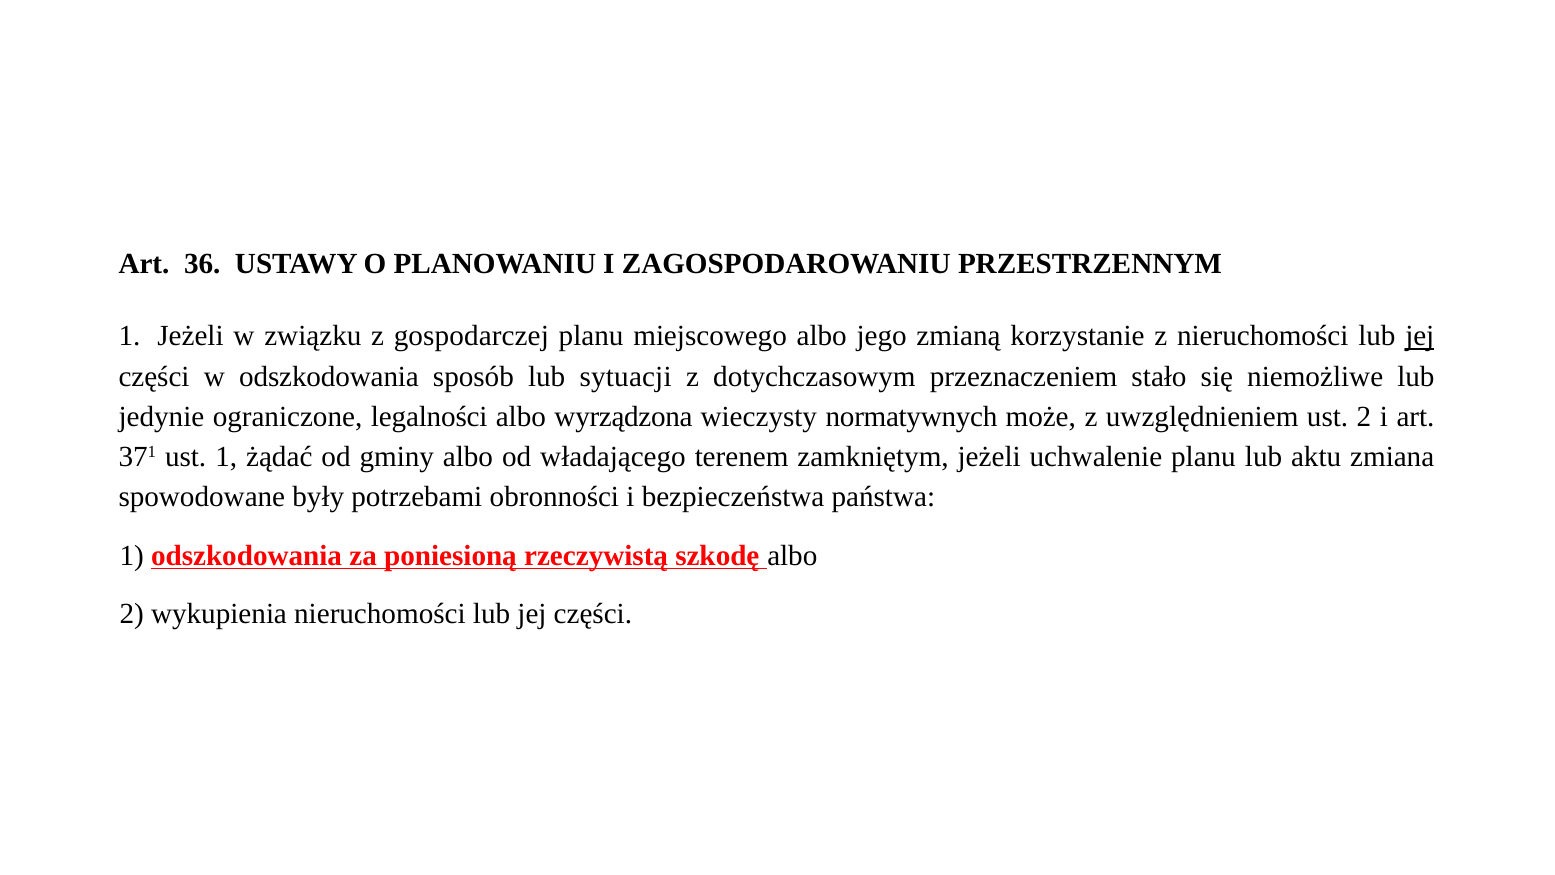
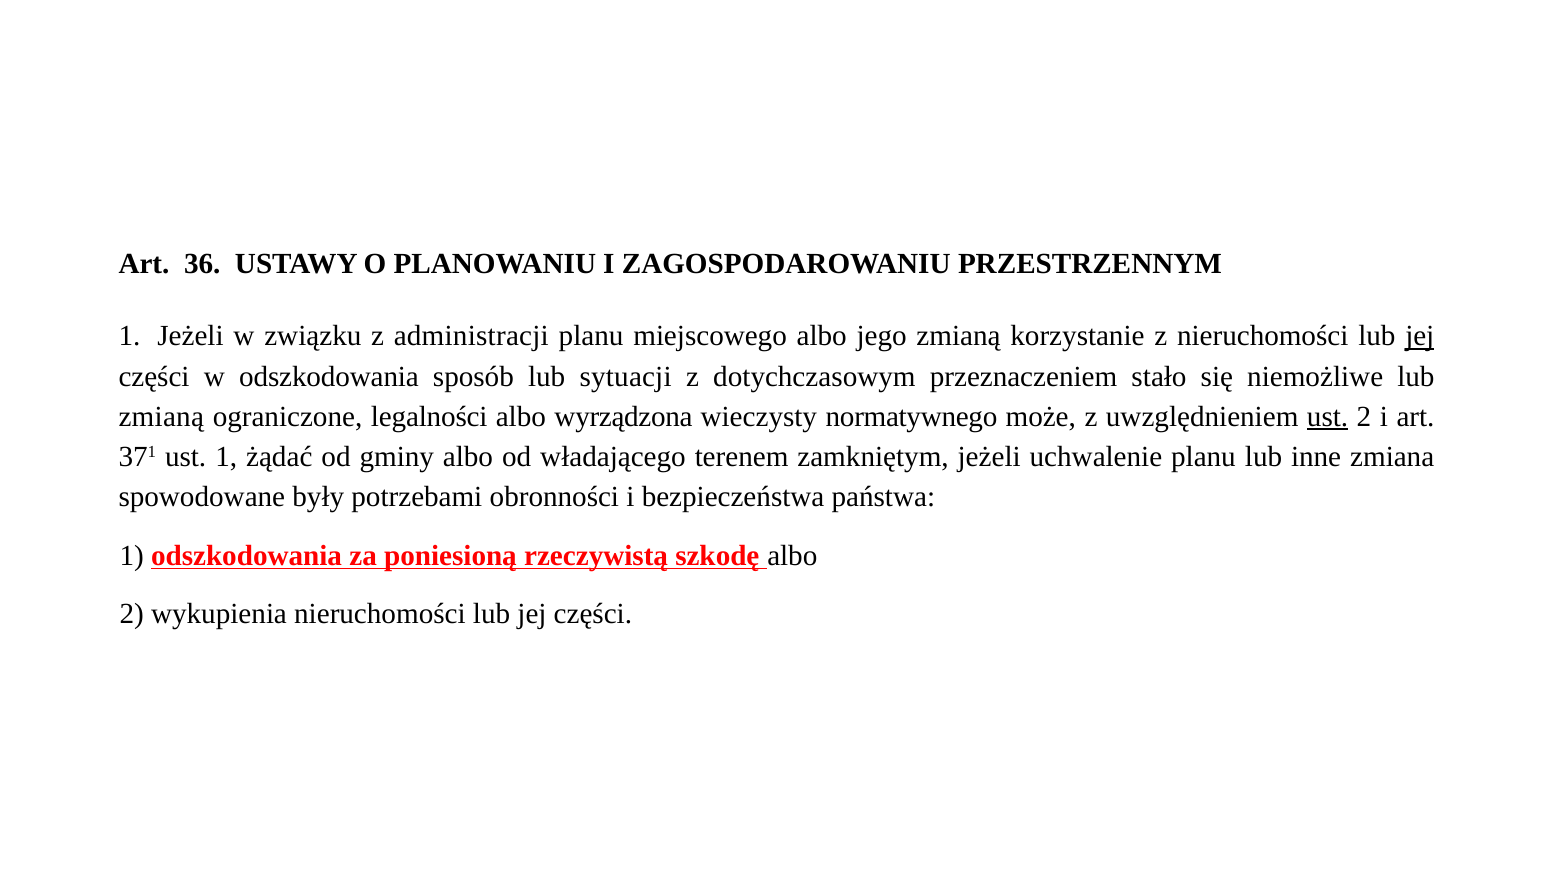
gospodarczej: gospodarczej -> administracji
jedynie at (161, 417): jedynie -> zmianą
normatywnych: normatywnych -> normatywnego
ust at (1328, 417) underline: none -> present
aktu: aktu -> inne
